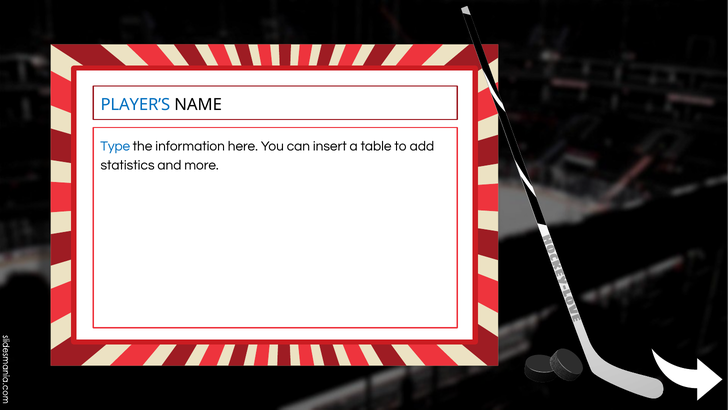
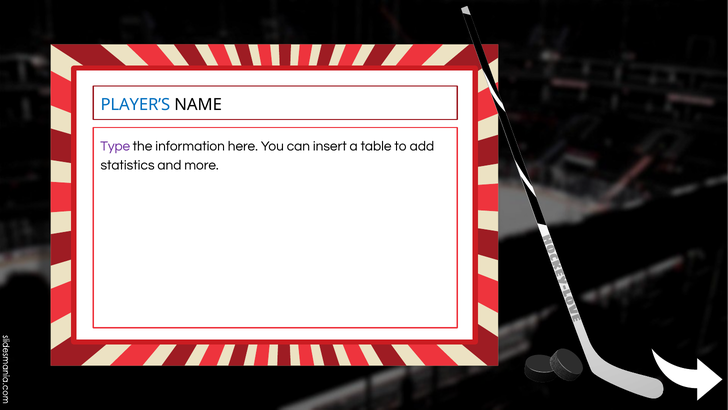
Type colour: blue -> purple
